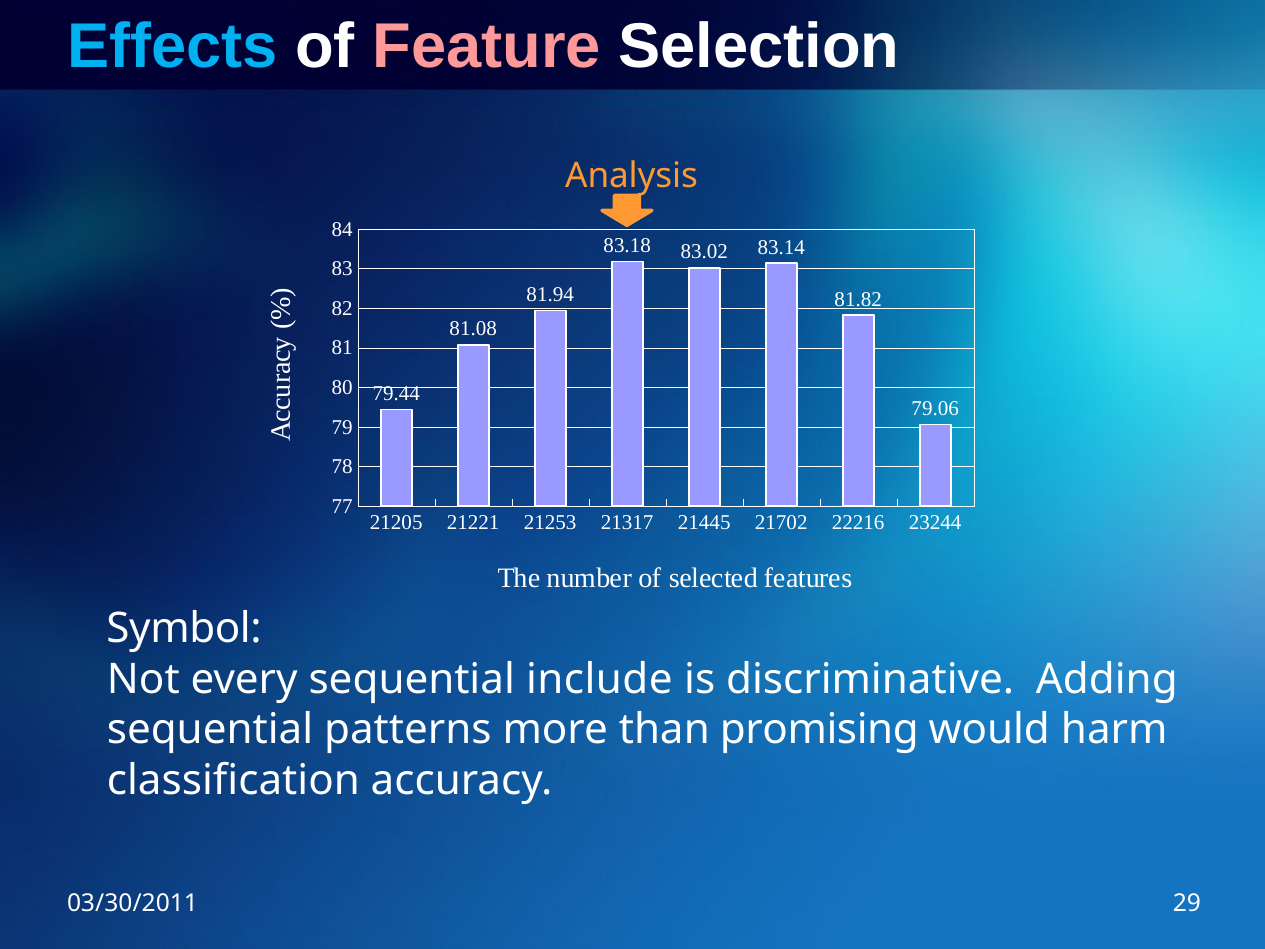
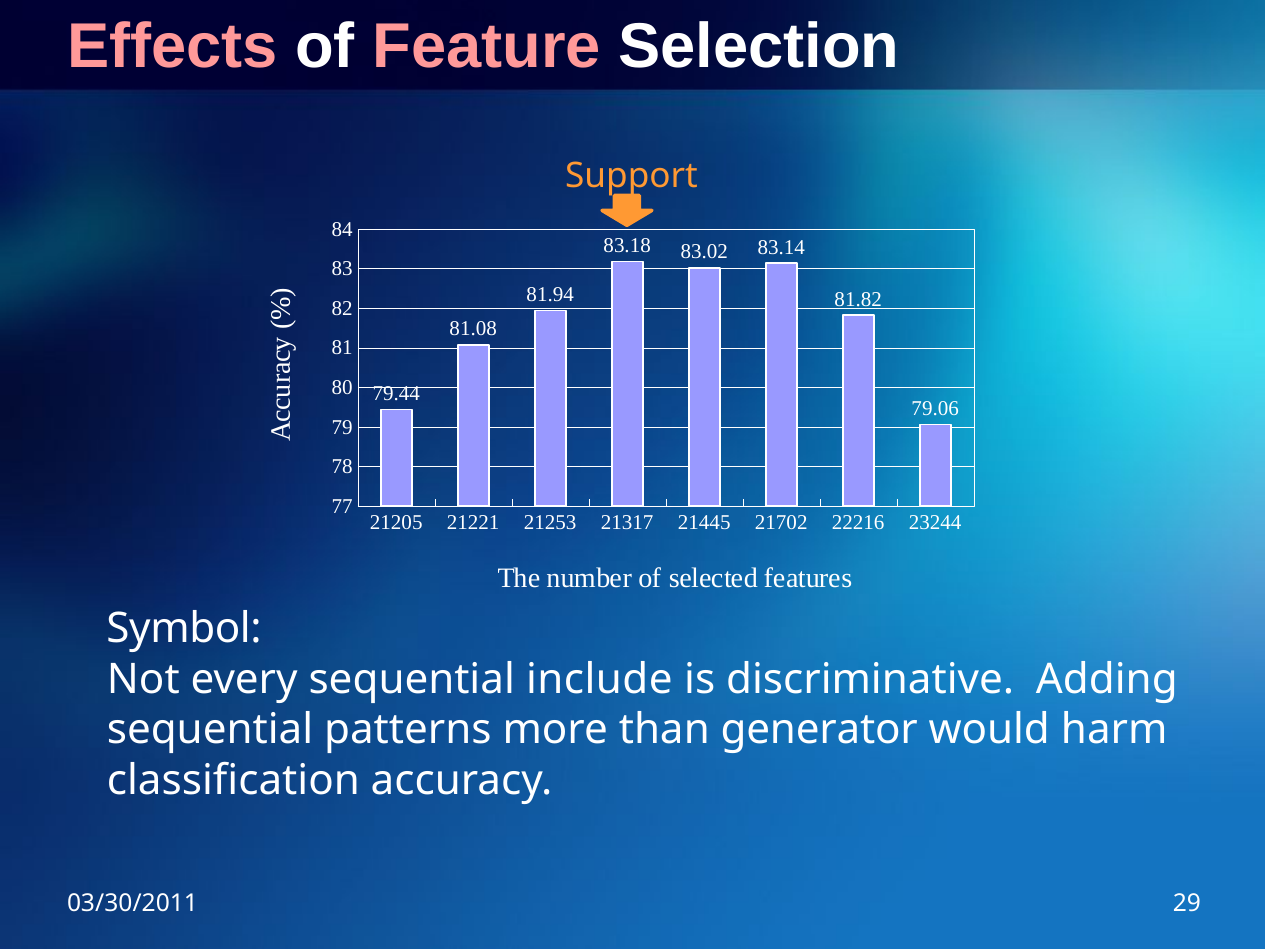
Effects colour: light blue -> pink
Analysis: Analysis -> Support
promising: promising -> generator
